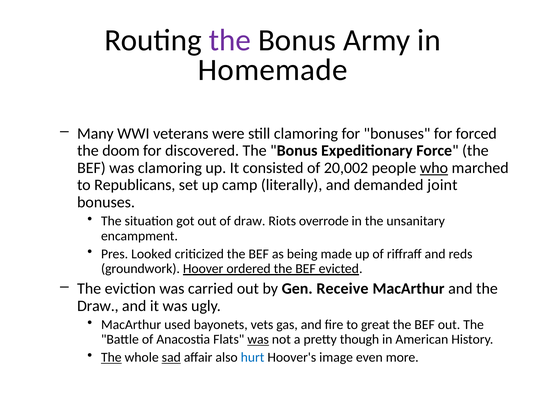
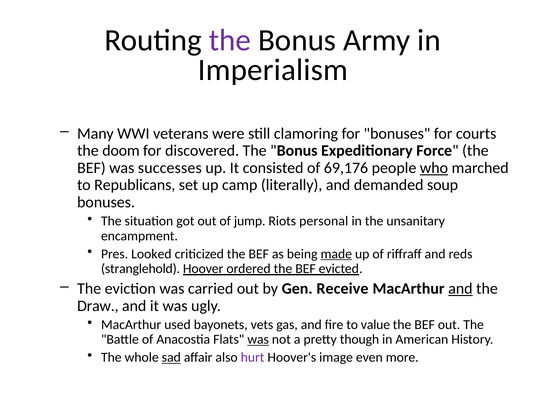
Homemade: Homemade -> Imperialism
forced: forced -> courts
was clamoring: clamoring -> successes
20,002: 20,002 -> 69,176
joint: joint -> soup
of draw: draw -> jump
overrode: overrode -> personal
made underline: none -> present
groundwork: groundwork -> stranglehold
and at (460, 289) underline: none -> present
great: great -> value
The at (111, 358) underline: present -> none
hurt colour: blue -> purple
